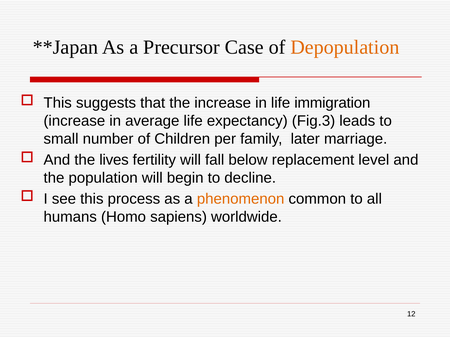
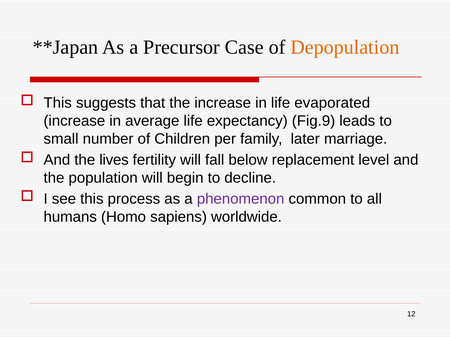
immigration: immigration -> evaporated
Fig.3: Fig.3 -> Fig.9
phenomenon colour: orange -> purple
